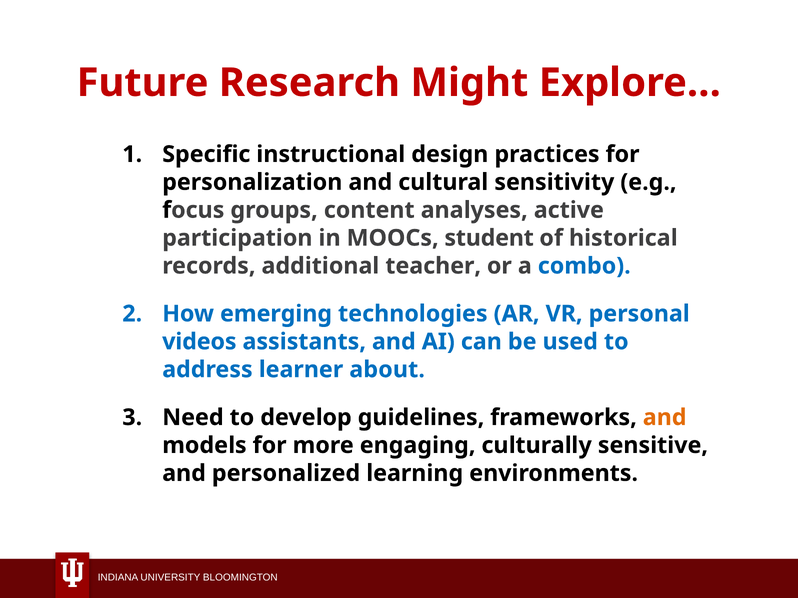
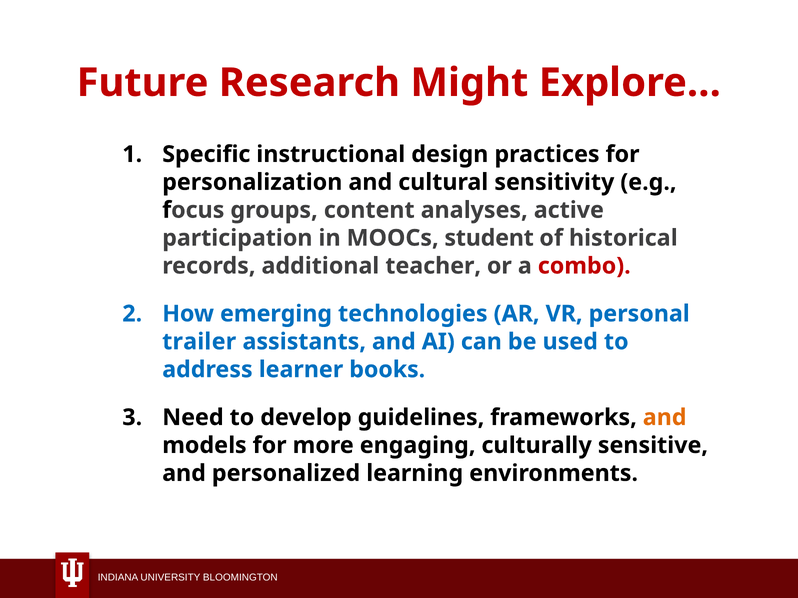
combo colour: blue -> red
videos: videos -> trailer
about: about -> books
